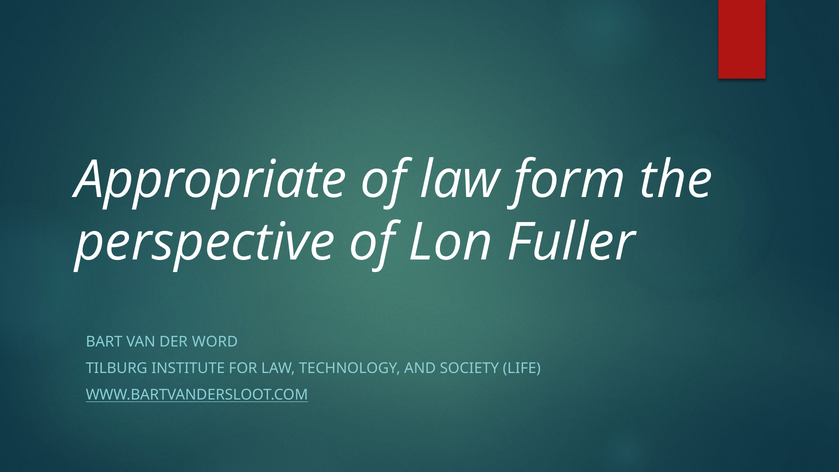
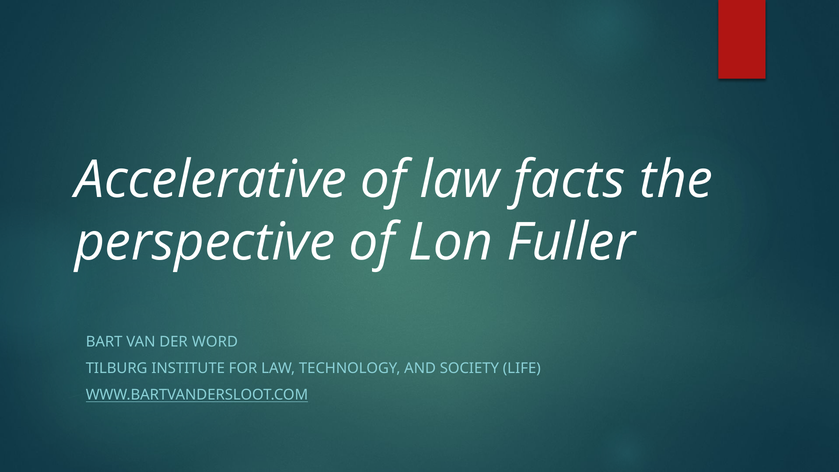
Appropriate: Appropriate -> Accelerative
form: form -> facts
